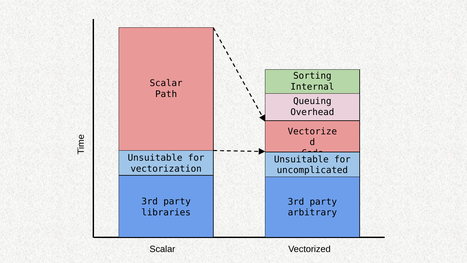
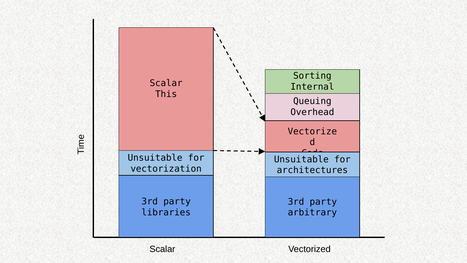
Path: Path -> This
uncomplicated: uncomplicated -> architectures
